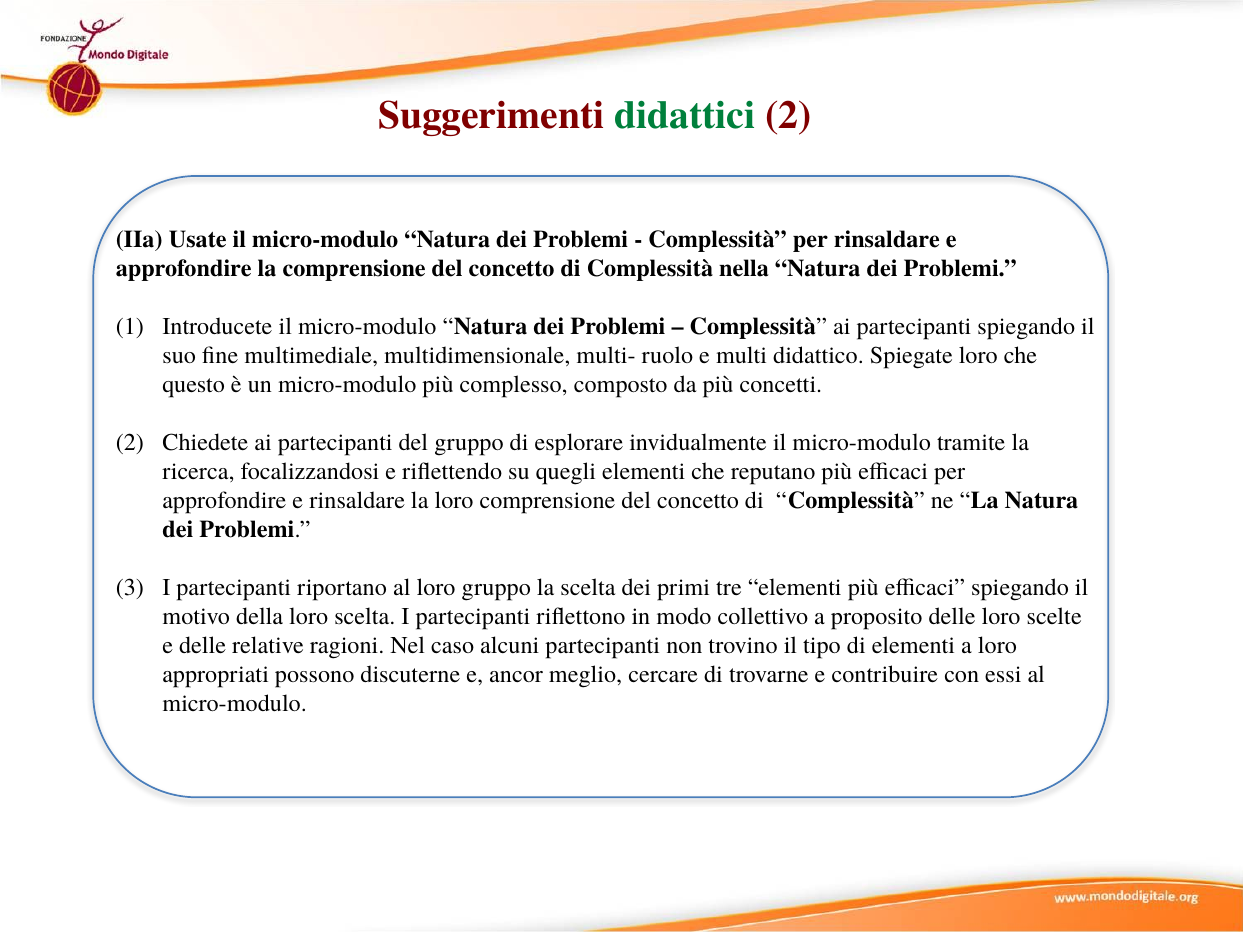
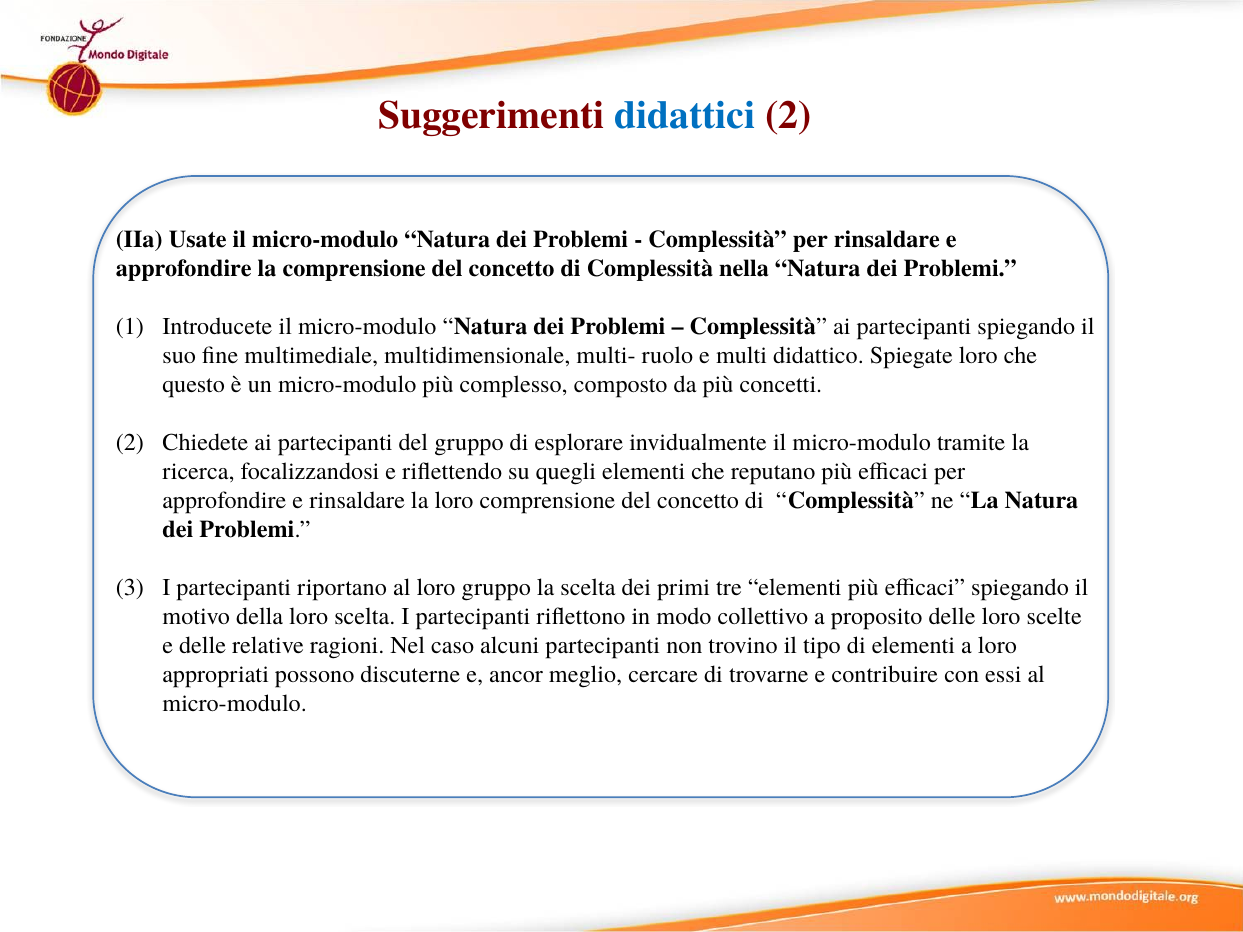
didattici colour: green -> blue
